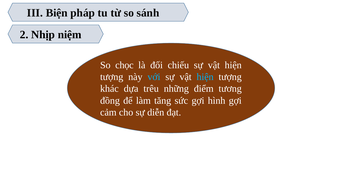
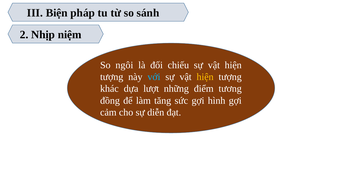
chọc: chọc -> ngôi
hiện at (205, 77) colour: light blue -> yellow
trêu: trêu -> lượt
